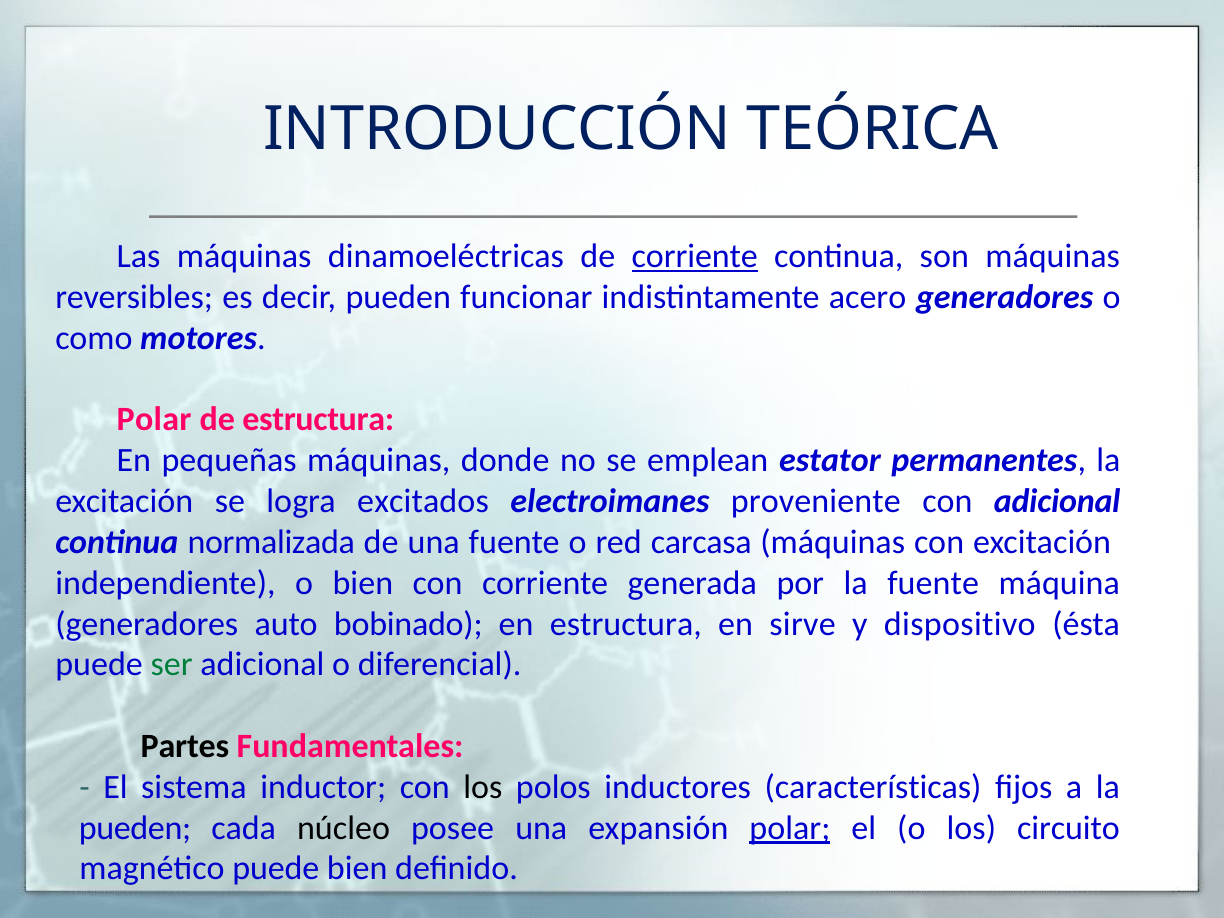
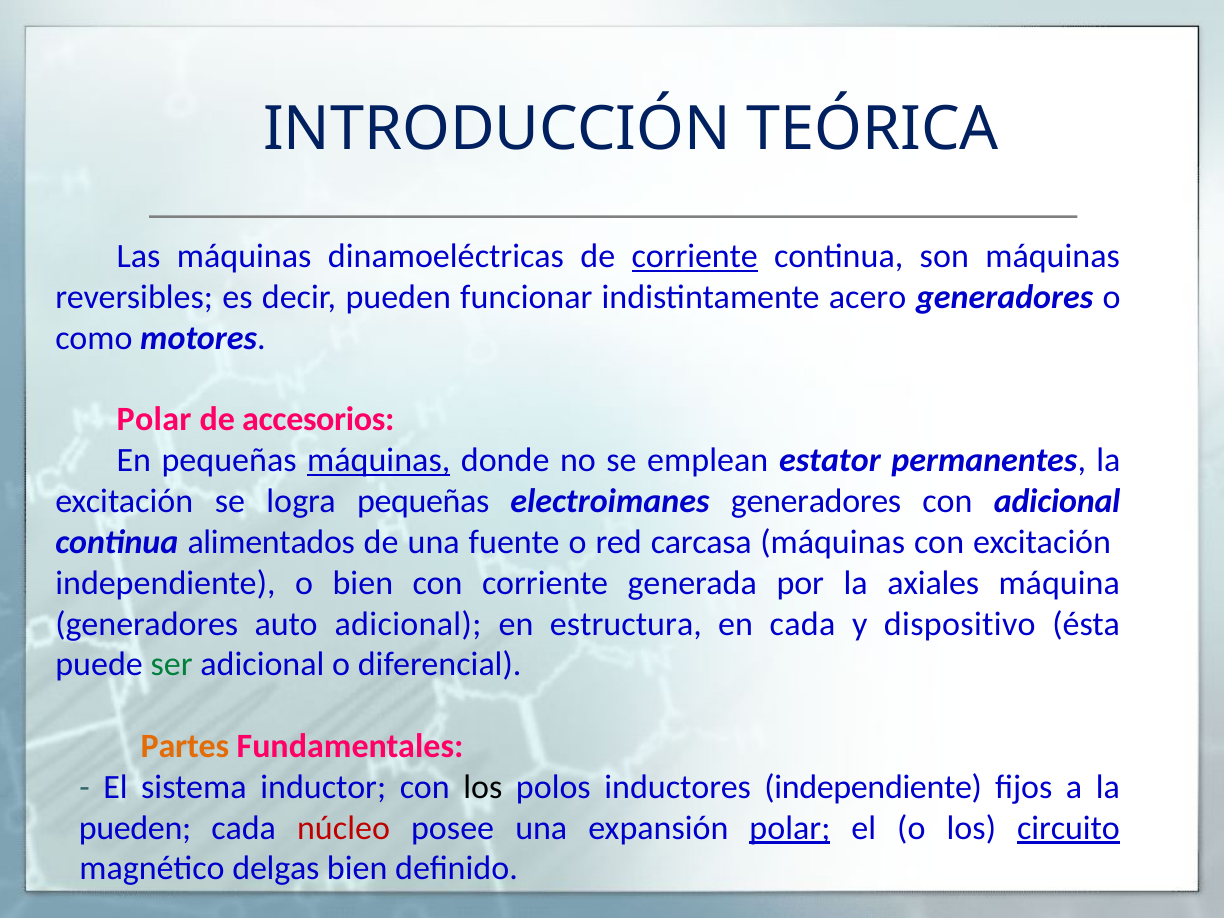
de estructura: estructura -> accesorios
máquinas at (379, 461) underline: none -> present
logra excitados: excitados -> pequeñas
electroimanes proveniente: proveniente -> generadores
normalizada: normalizada -> alimentados
la fuente: fuente -> axiales
auto bobinado: bobinado -> adicional
en sirve: sirve -> cada
Partes colour: black -> orange
inductores características: características -> independiente
núcleo colour: black -> red
circuito underline: none -> present
magnético puede: puede -> delgas
